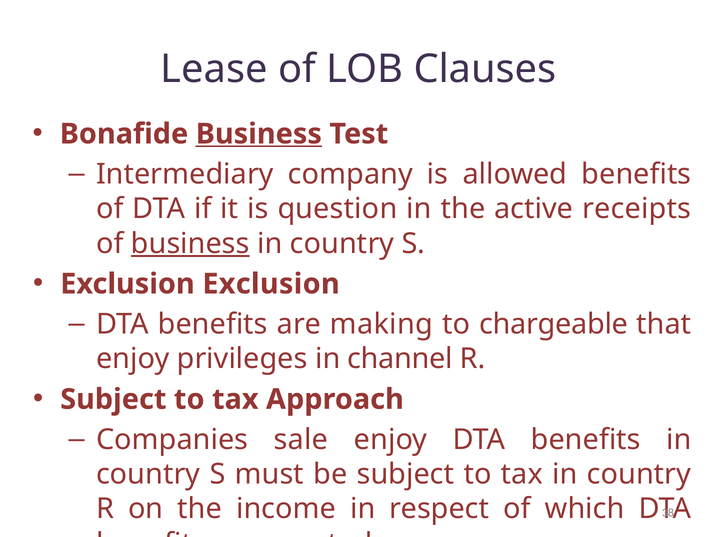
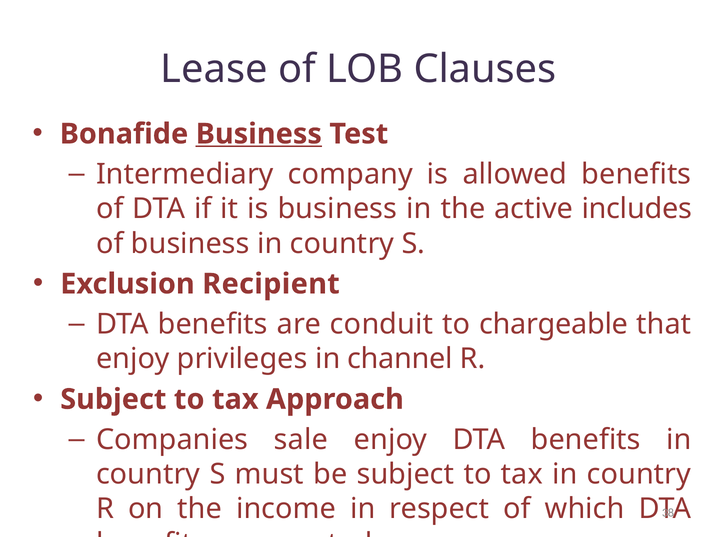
is question: question -> business
receipts: receipts -> includes
business at (190, 244) underline: present -> none
Exclusion Exclusion: Exclusion -> Recipient
making: making -> conduit
